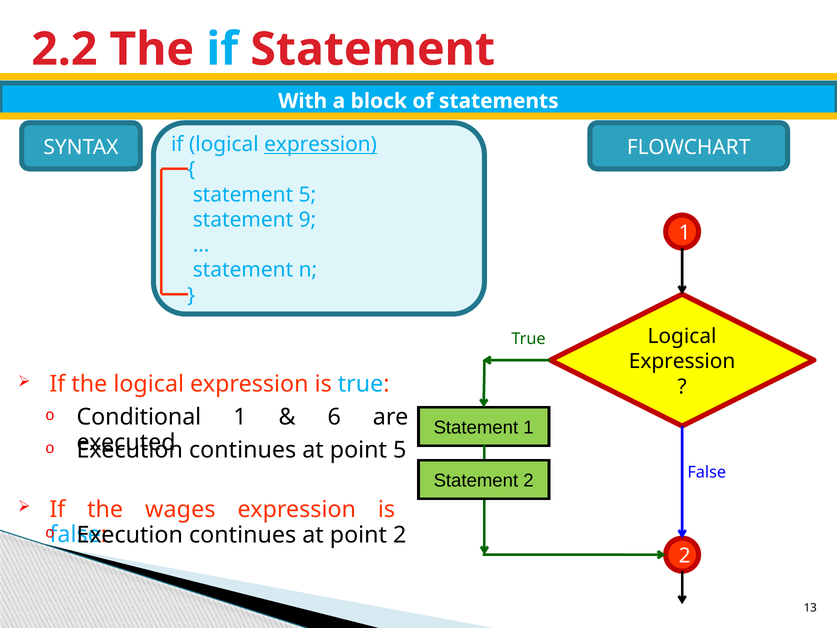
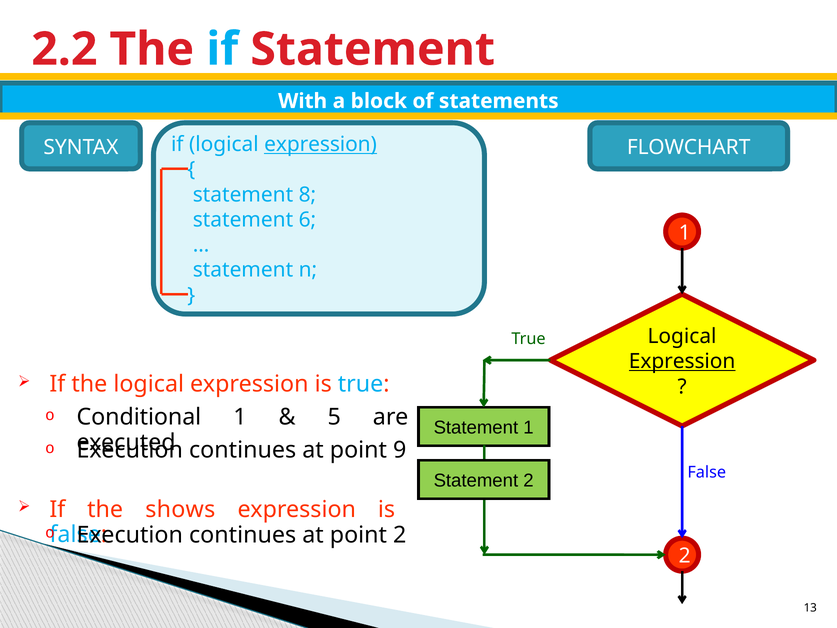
statement 5: 5 -> 8
9: 9 -> 6
Expression at (682, 361) underline: none -> present
6: 6 -> 5
point 5: 5 -> 9
wages: wages -> shows
